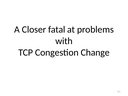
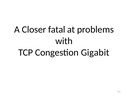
Change: Change -> Gigabit
